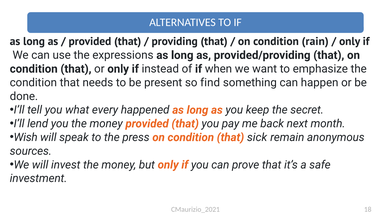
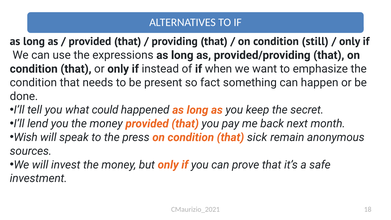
rain: rain -> still
find: find -> fact
every: every -> could
